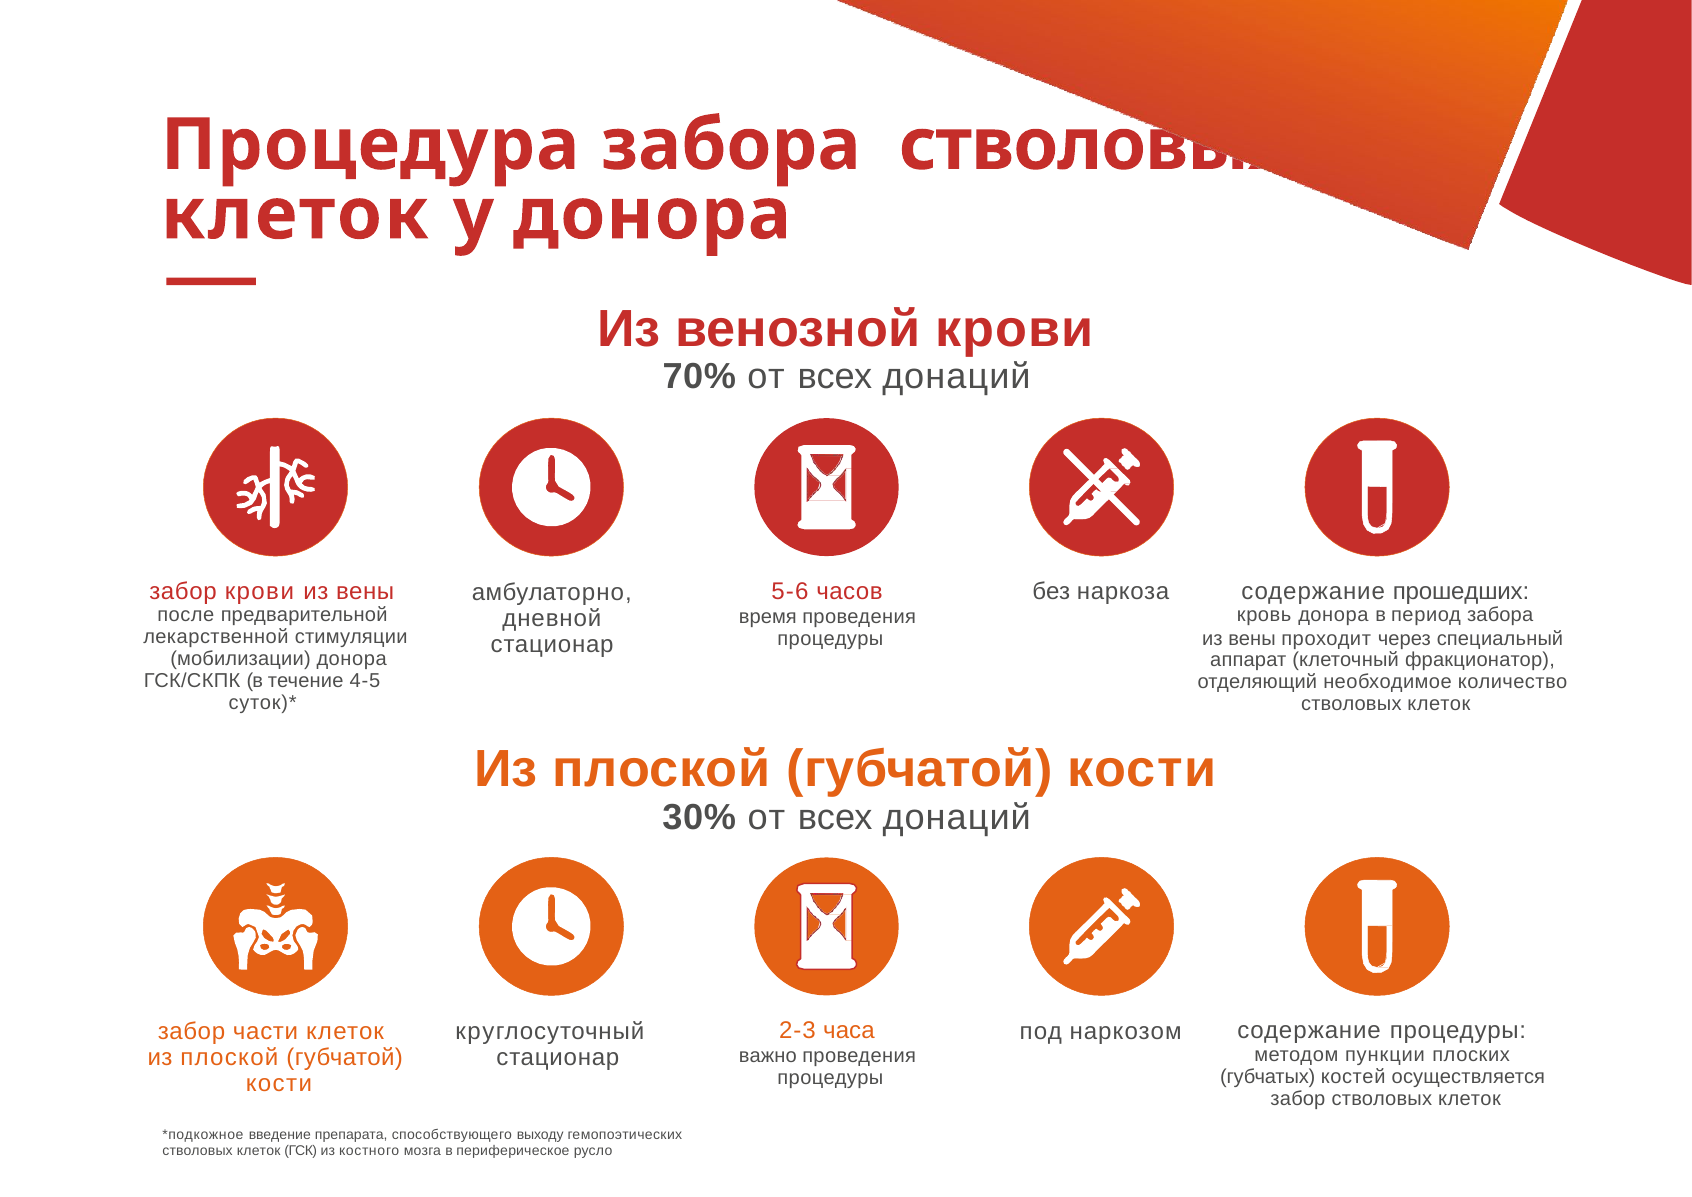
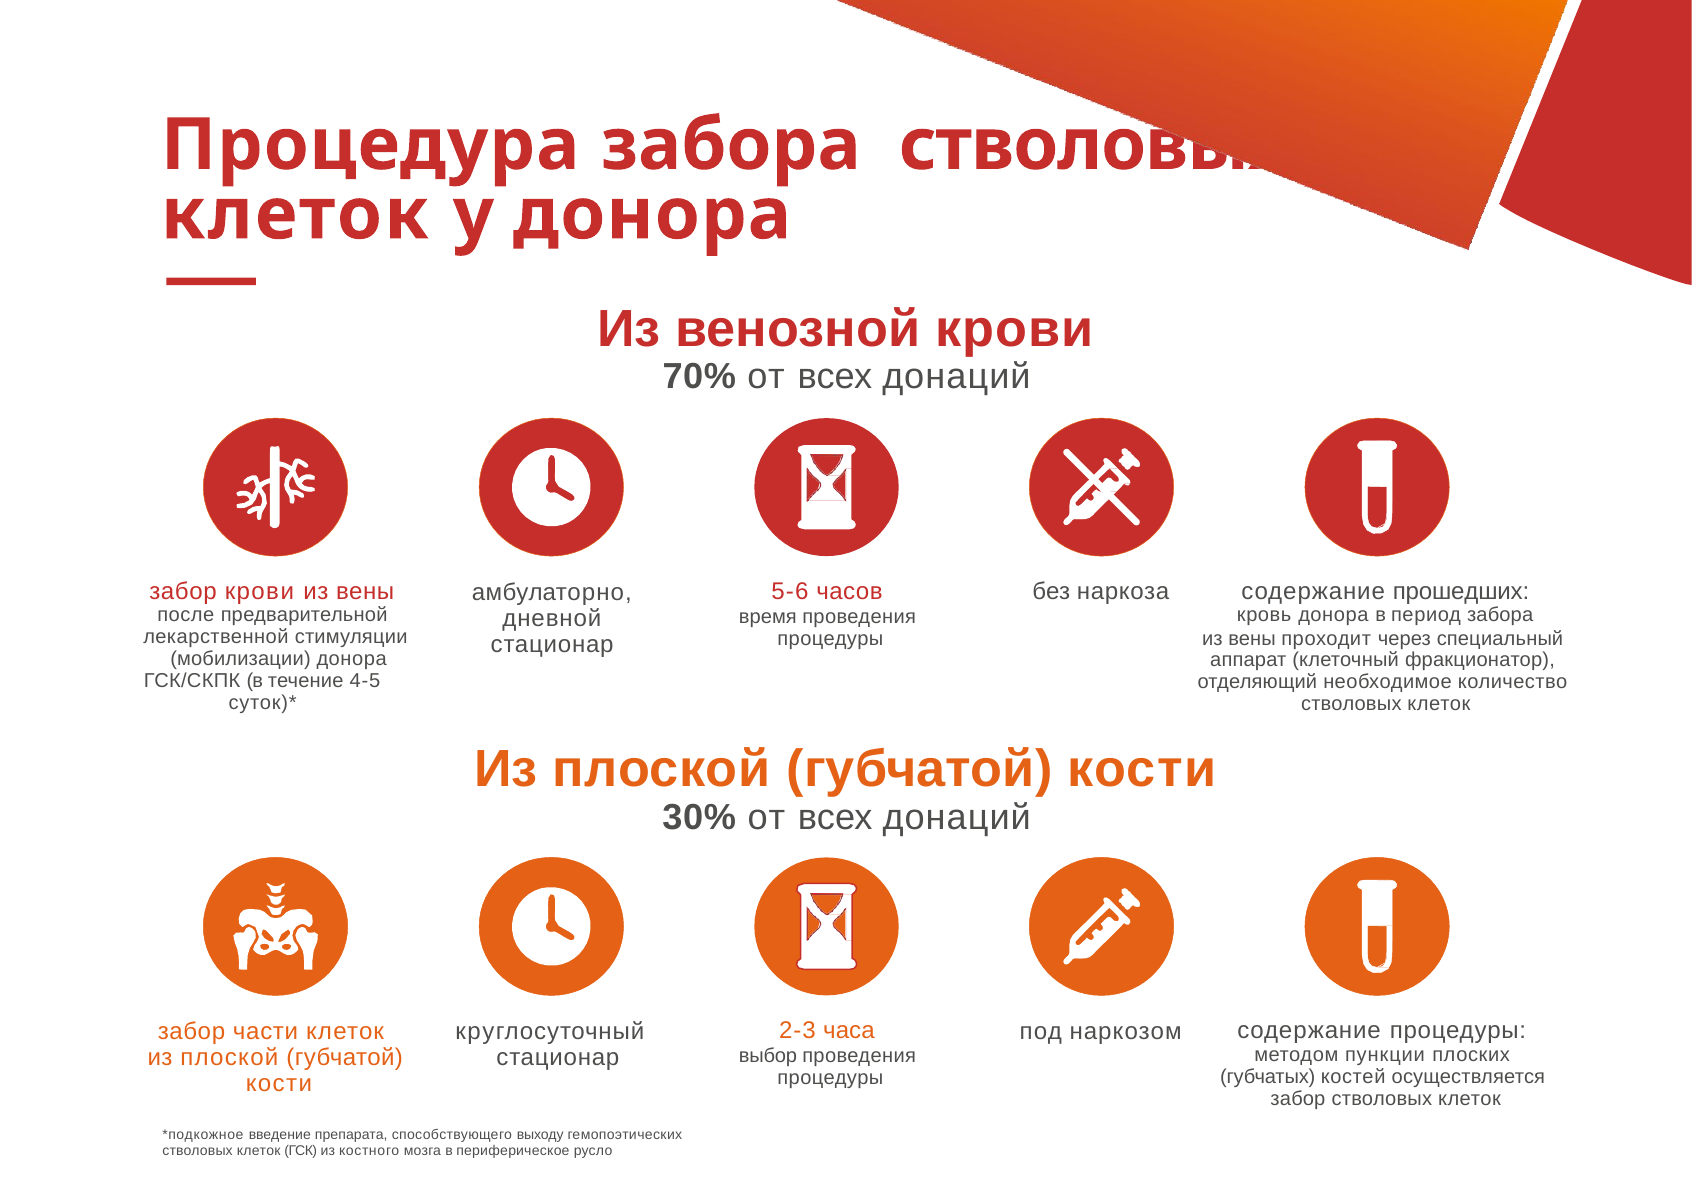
важно: важно -> выбор
